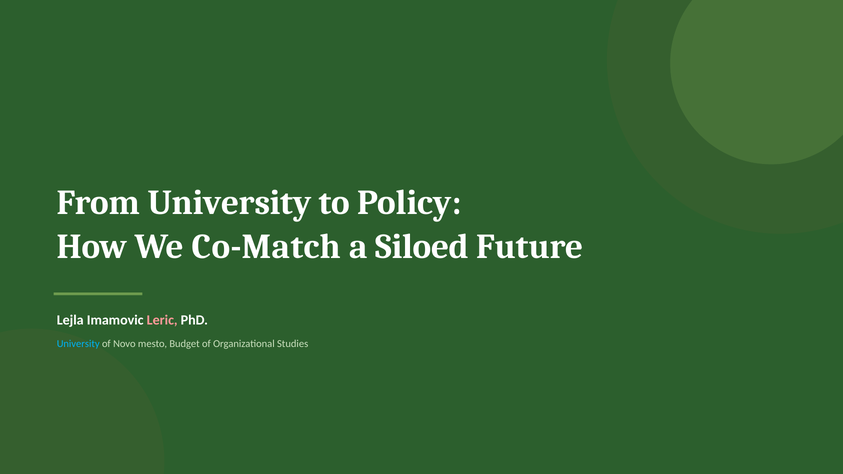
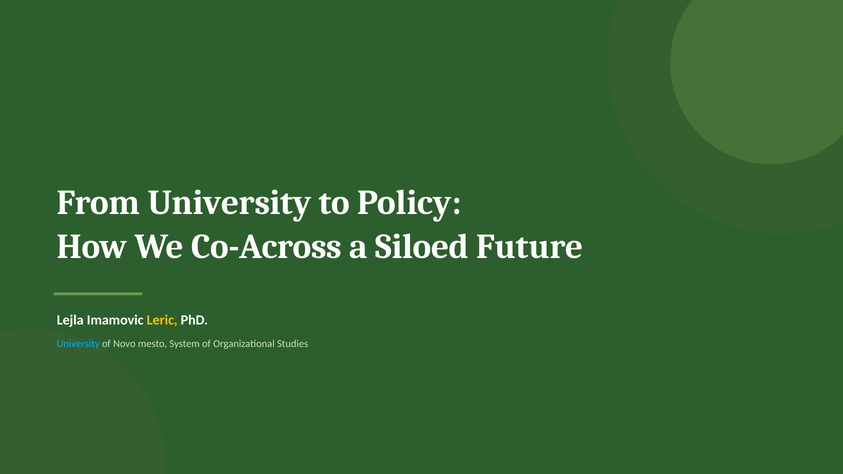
Co-Match: Co-Match -> Co-Across
Leric colour: pink -> yellow
Budget: Budget -> System
